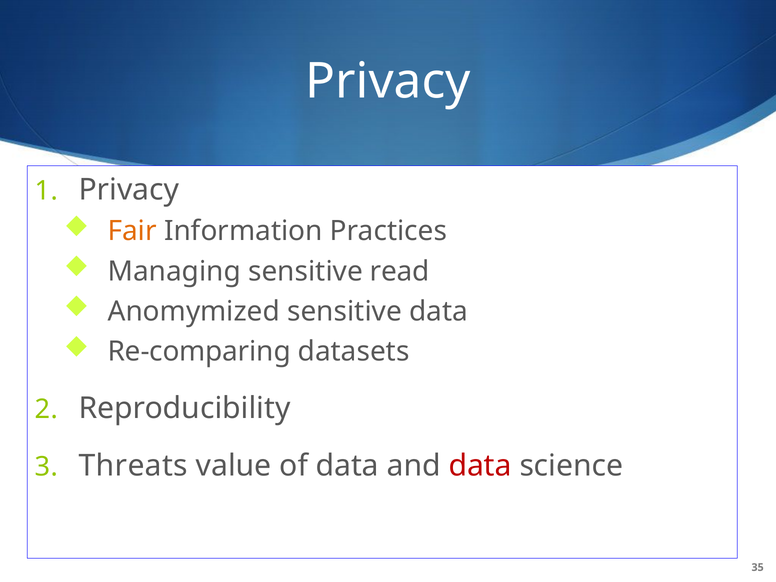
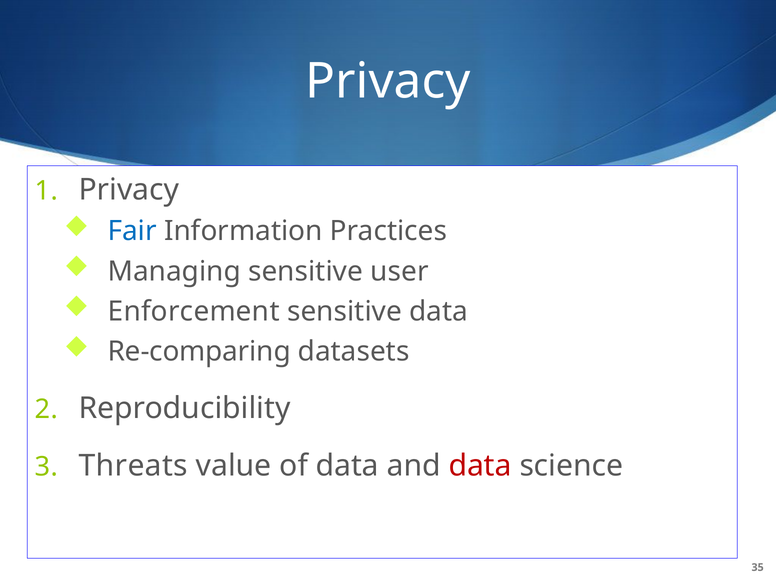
Fair colour: orange -> blue
read: read -> user
Anomymized: Anomymized -> Enforcement
